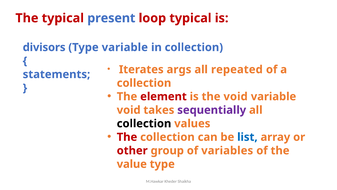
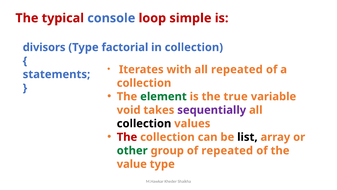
present: present -> console
loop typical: typical -> simple
Type variable: variable -> factorial
args: args -> with
element colour: red -> green
the void: void -> true
list colour: blue -> black
other colour: red -> green
of variables: variables -> repeated
